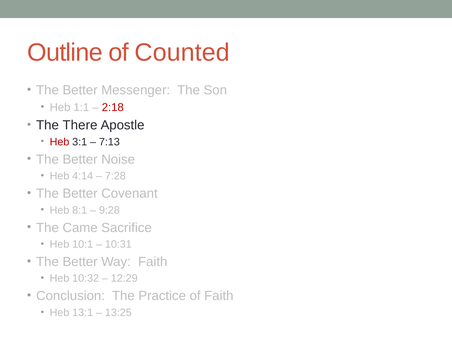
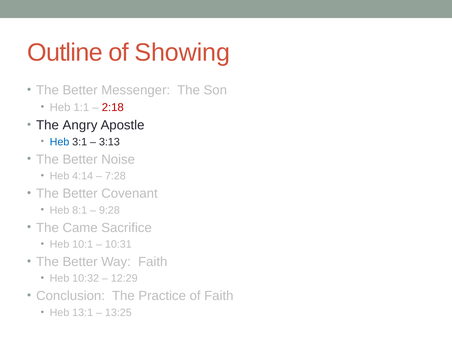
Counted: Counted -> Showing
There: There -> Angry
Heb at (60, 142) colour: red -> blue
7:13: 7:13 -> 3:13
